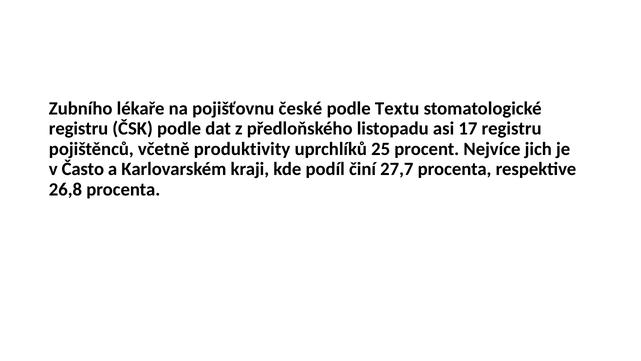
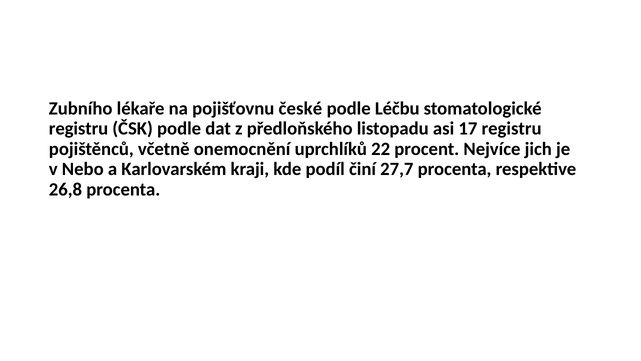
Textu: Textu -> Léčbu
produktivity: produktivity -> onemocnění
25: 25 -> 22
Často: Často -> Nebo
